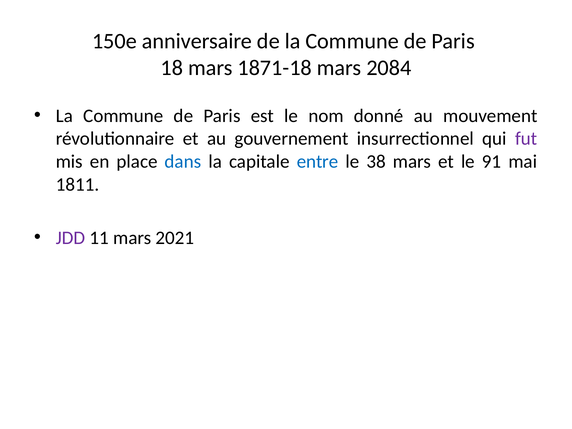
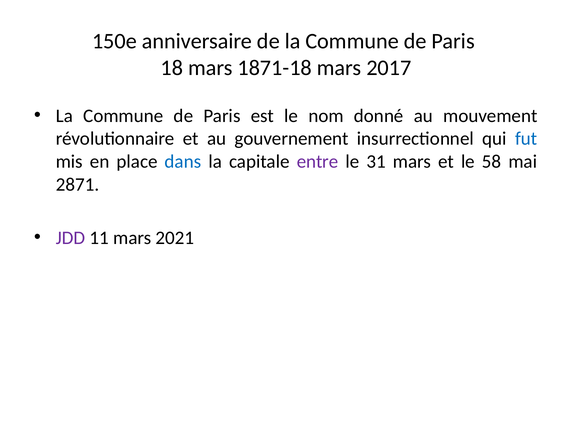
2084: 2084 -> 2017
fut colour: purple -> blue
entre colour: blue -> purple
38: 38 -> 31
91: 91 -> 58
1811: 1811 -> 2871
